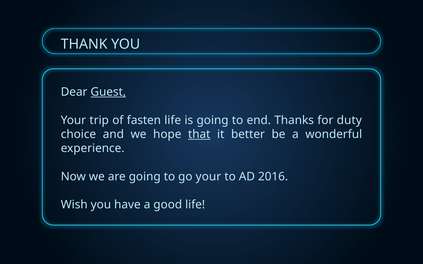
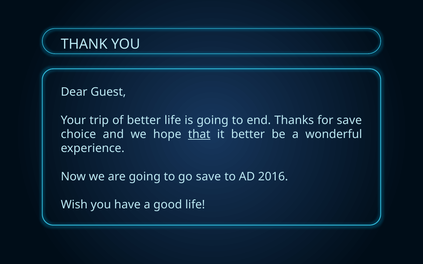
Guest underline: present -> none
of fasten: fasten -> better
for duty: duty -> save
go your: your -> save
